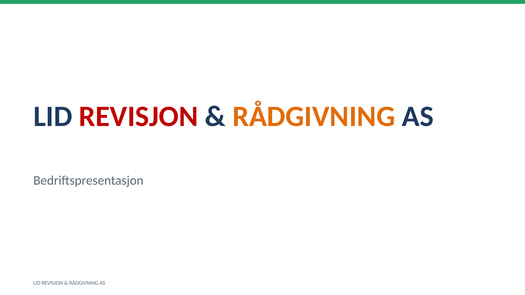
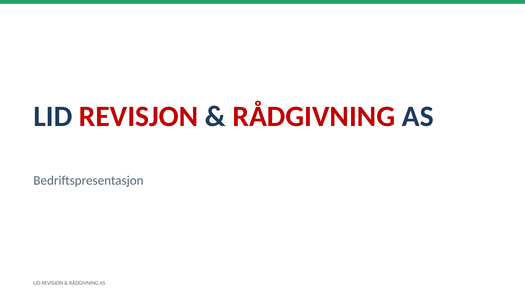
RÅDGIVNING at (314, 116) colour: orange -> red
